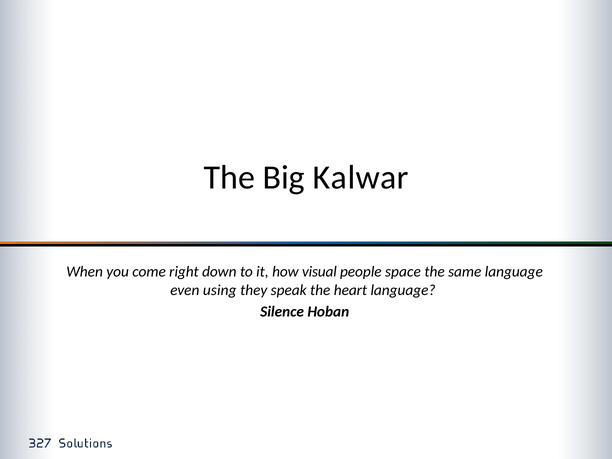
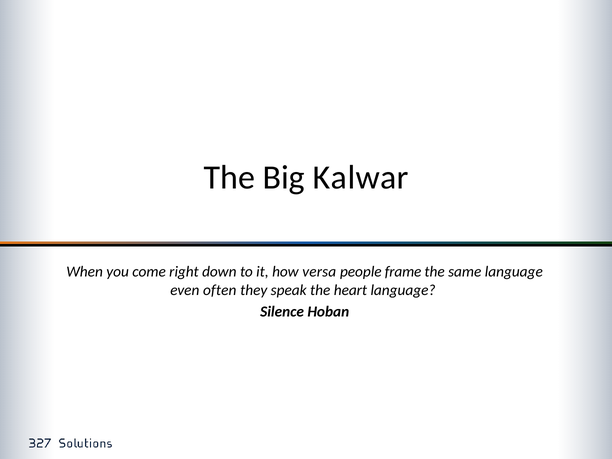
visual: visual -> versa
space: space -> frame
using: using -> often
